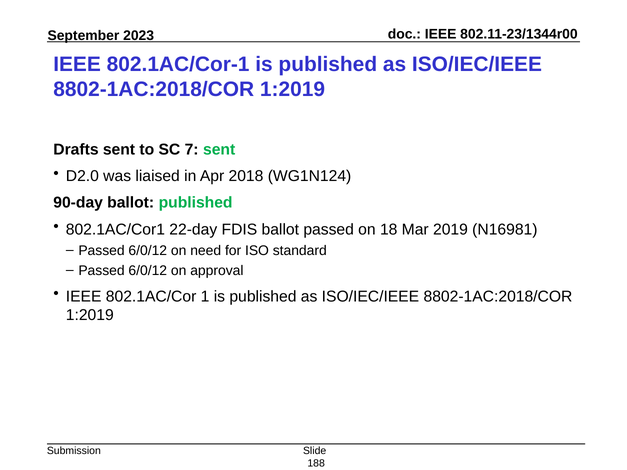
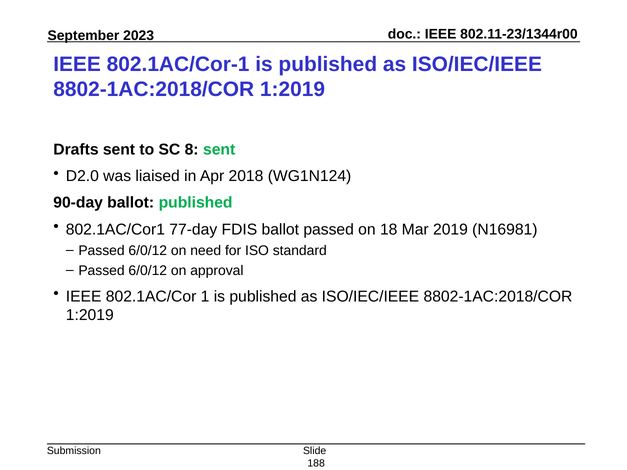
7: 7 -> 8
22-day: 22-day -> 77-day
